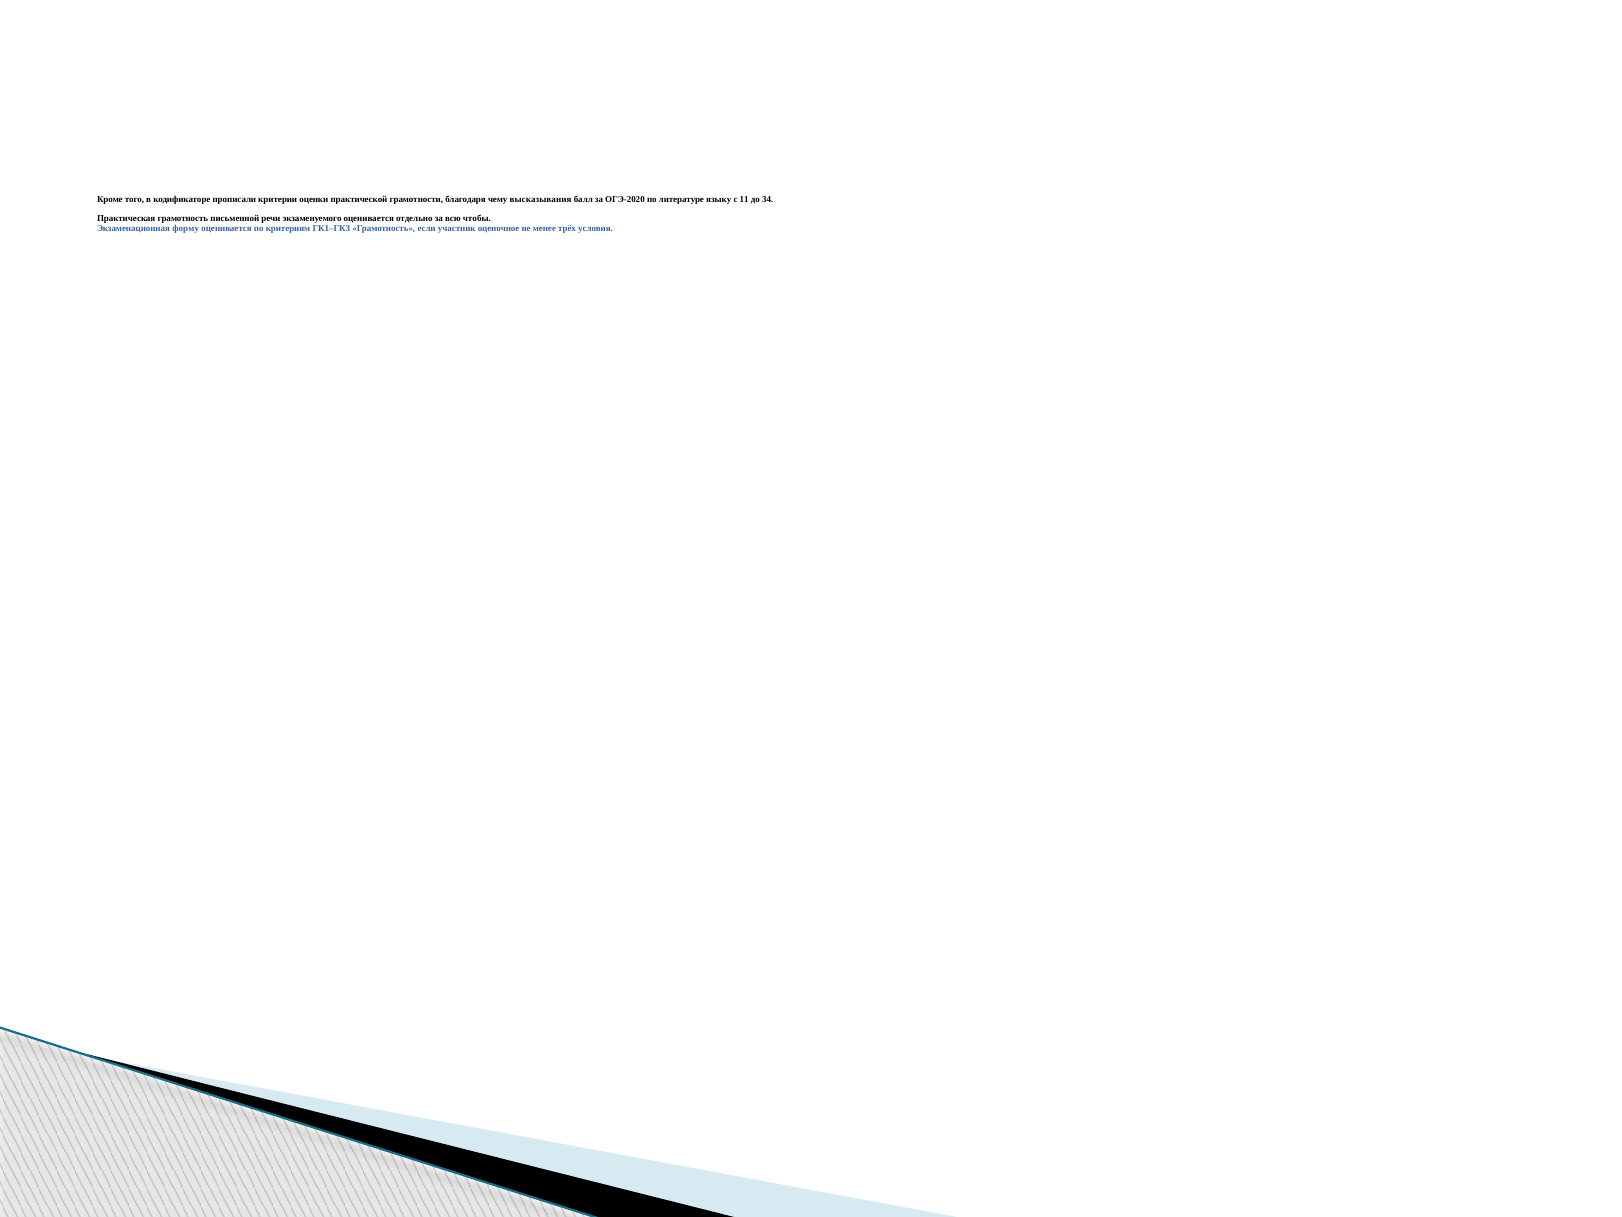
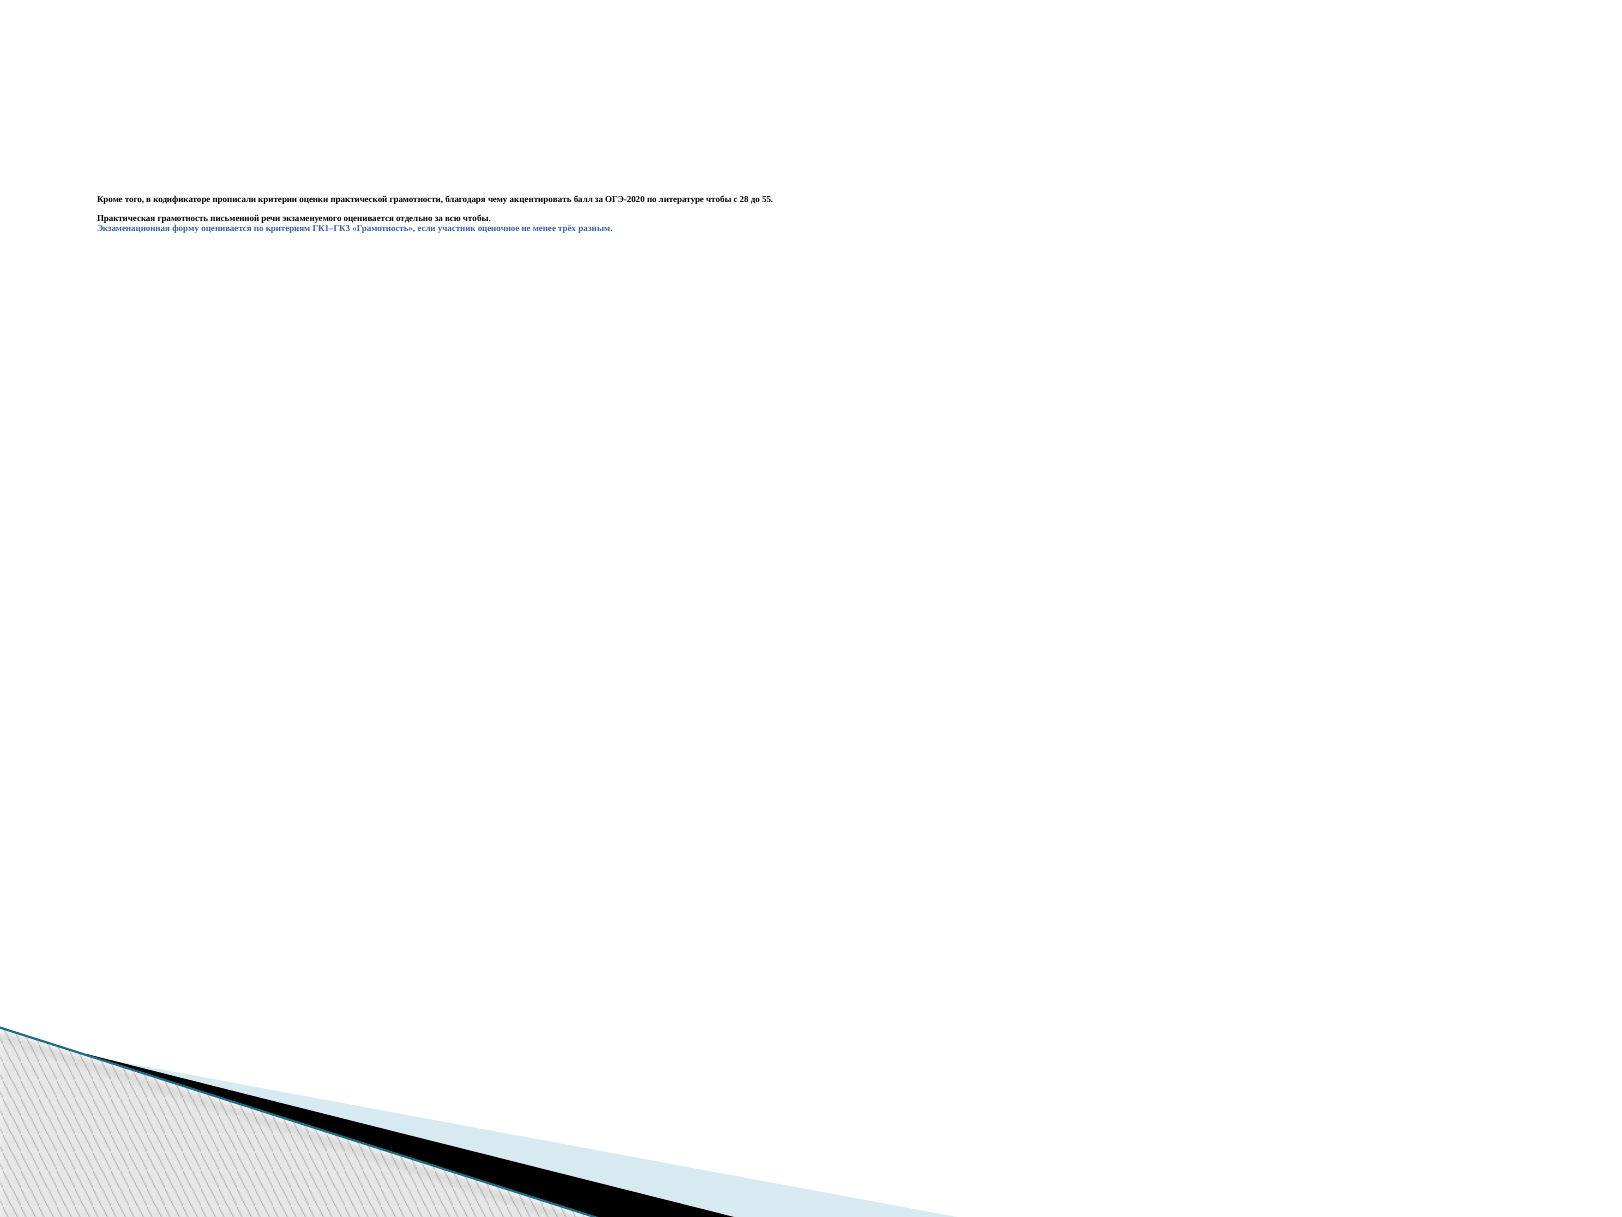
высказывания: высказывания -> акцентировать
литературе языку: языку -> чтобы
11: 11 -> 28
34: 34 -> 55
условия: условия -> разным
